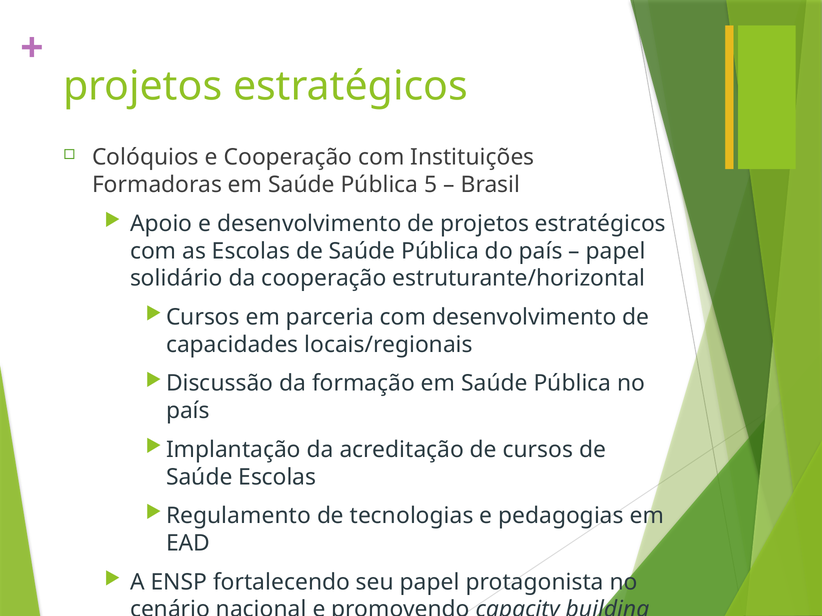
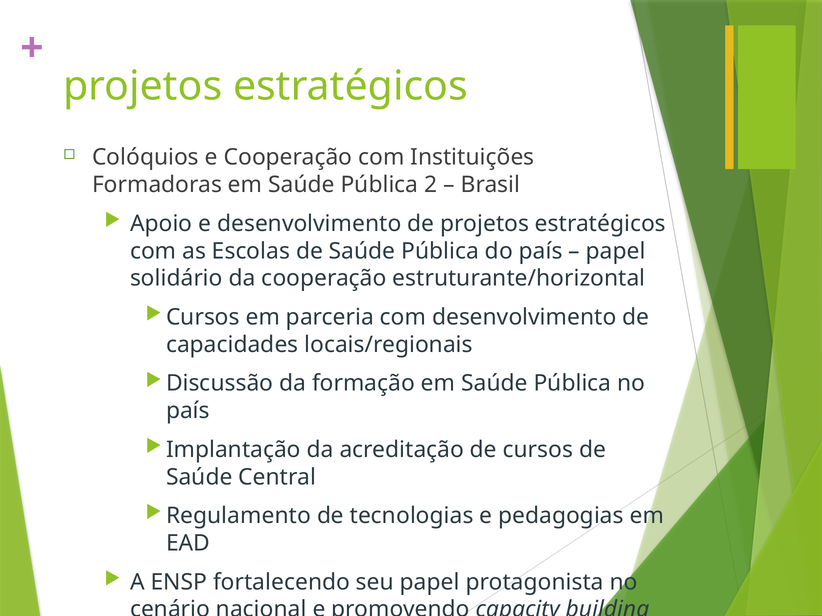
5: 5 -> 2
Saúde Escolas: Escolas -> Central
